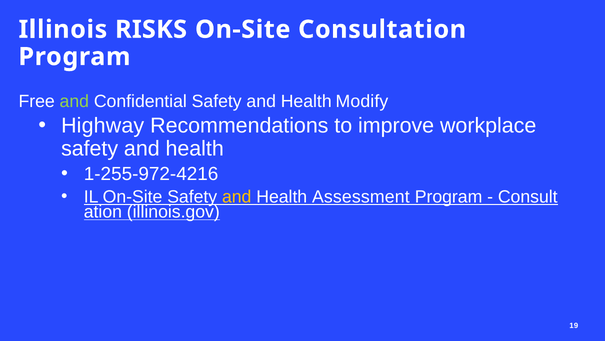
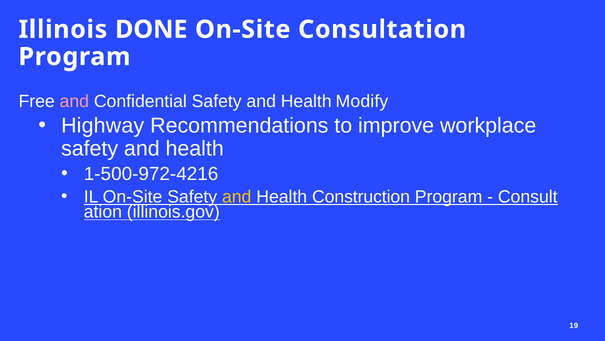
RISKS: RISKS -> DONE
and at (74, 101) colour: light green -> pink
1-255-972-4216: 1-255-972-4216 -> 1-500-972-4216
Assessment: Assessment -> Construction
